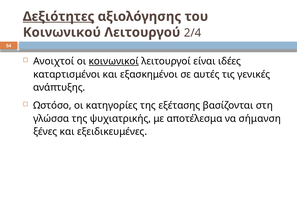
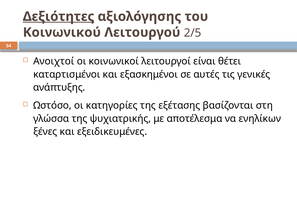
2/4: 2/4 -> 2/5
κοινωνικοί underline: present -> none
ιδέες: ιδέες -> θέτει
σήμανση: σήμανση -> ενηλίκων
